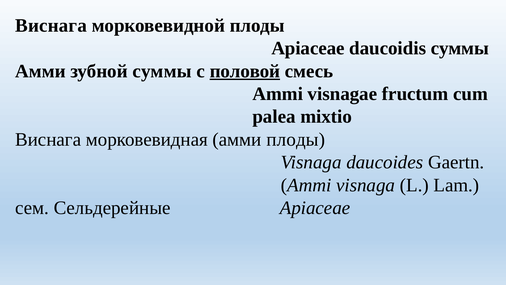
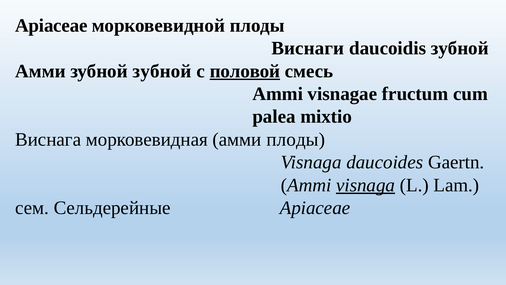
Виснага at (51, 25): Виснага -> Apiaceae
Apiaceae at (308, 48): Apiaceae -> Виснаги
daucoidis суммы: суммы -> зубной
зубной суммы: суммы -> зубной
visnaga at (366, 185) underline: none -> present
